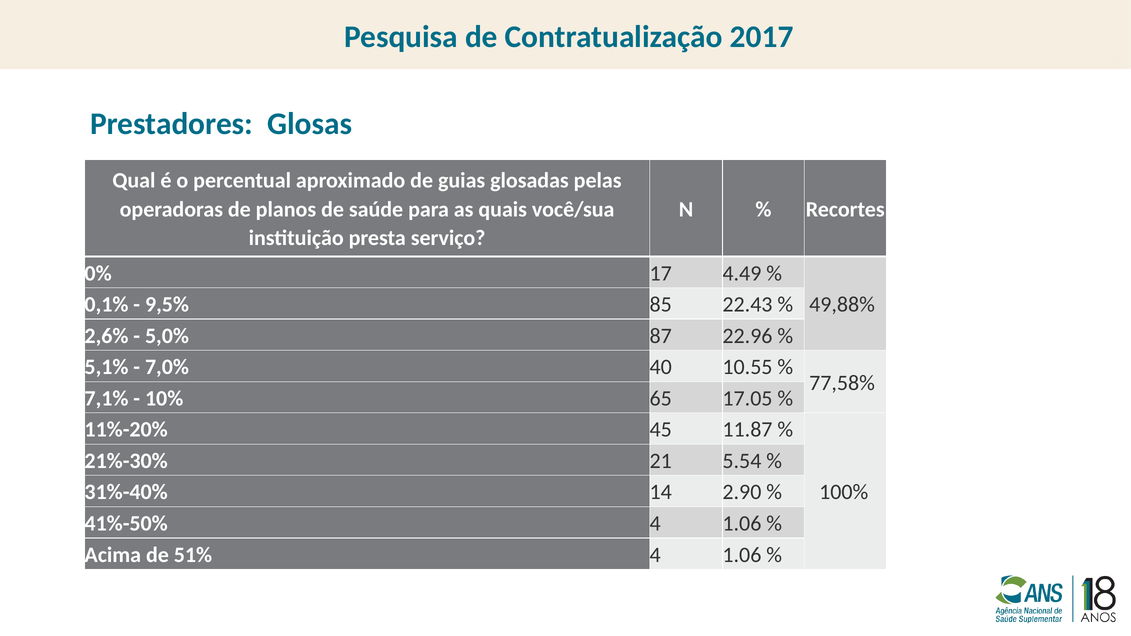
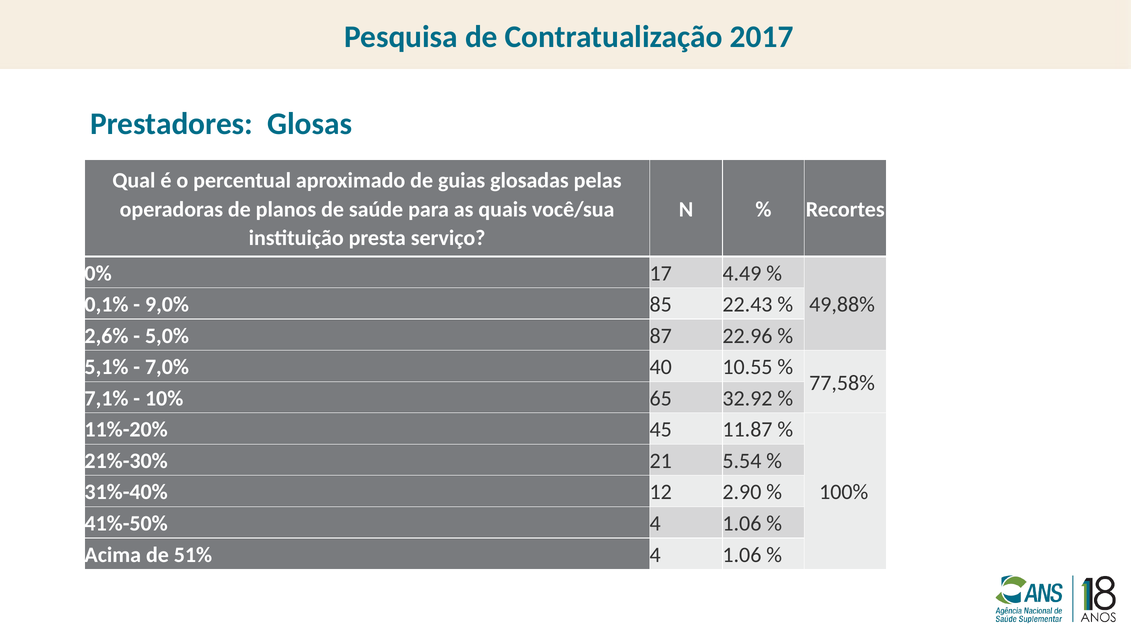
9,5%: 9,5% -> 9,0%
17.05: 17.05 -> 32.92
14: 14 -> 12
